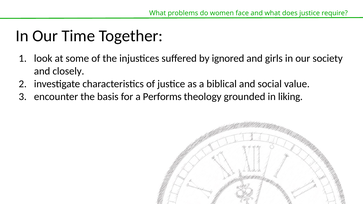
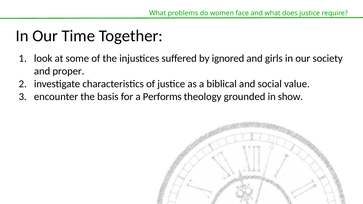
closely: closely -> proper
liking: liking -> show
